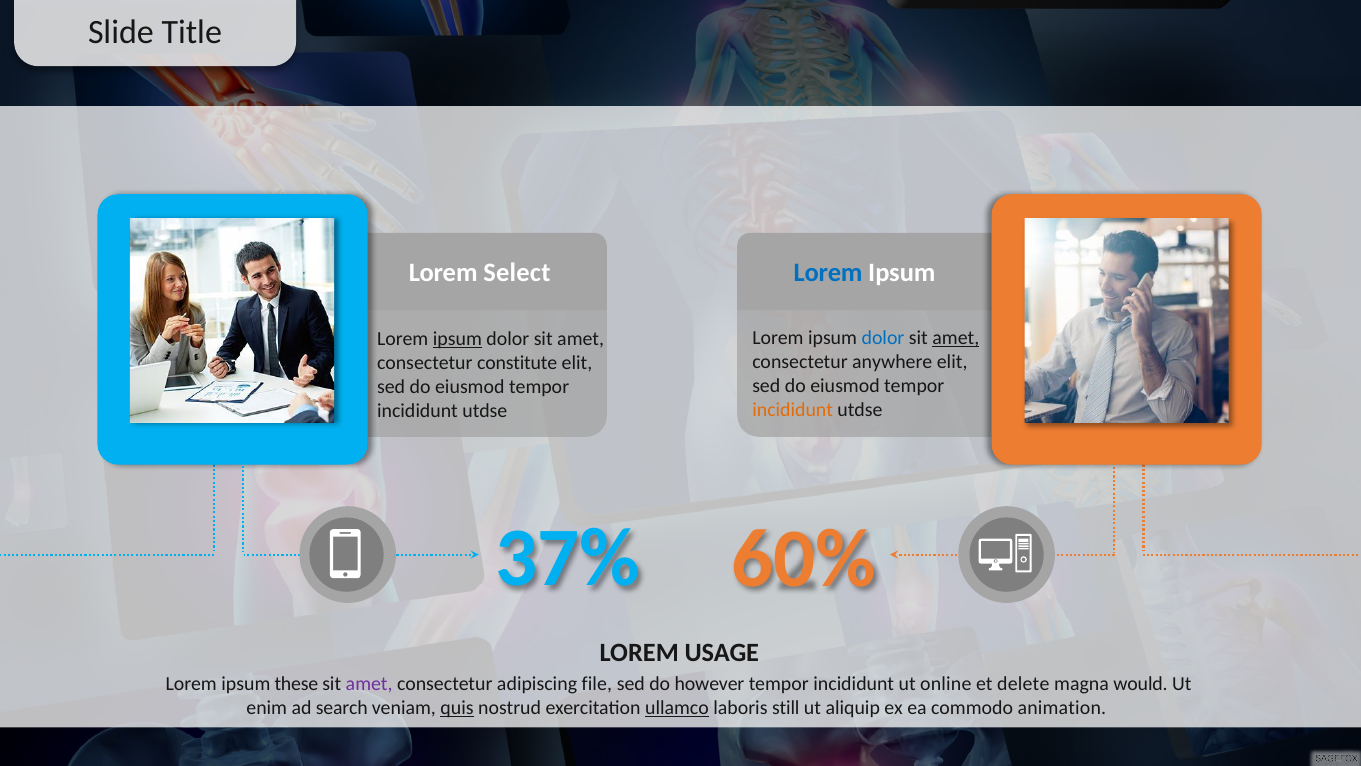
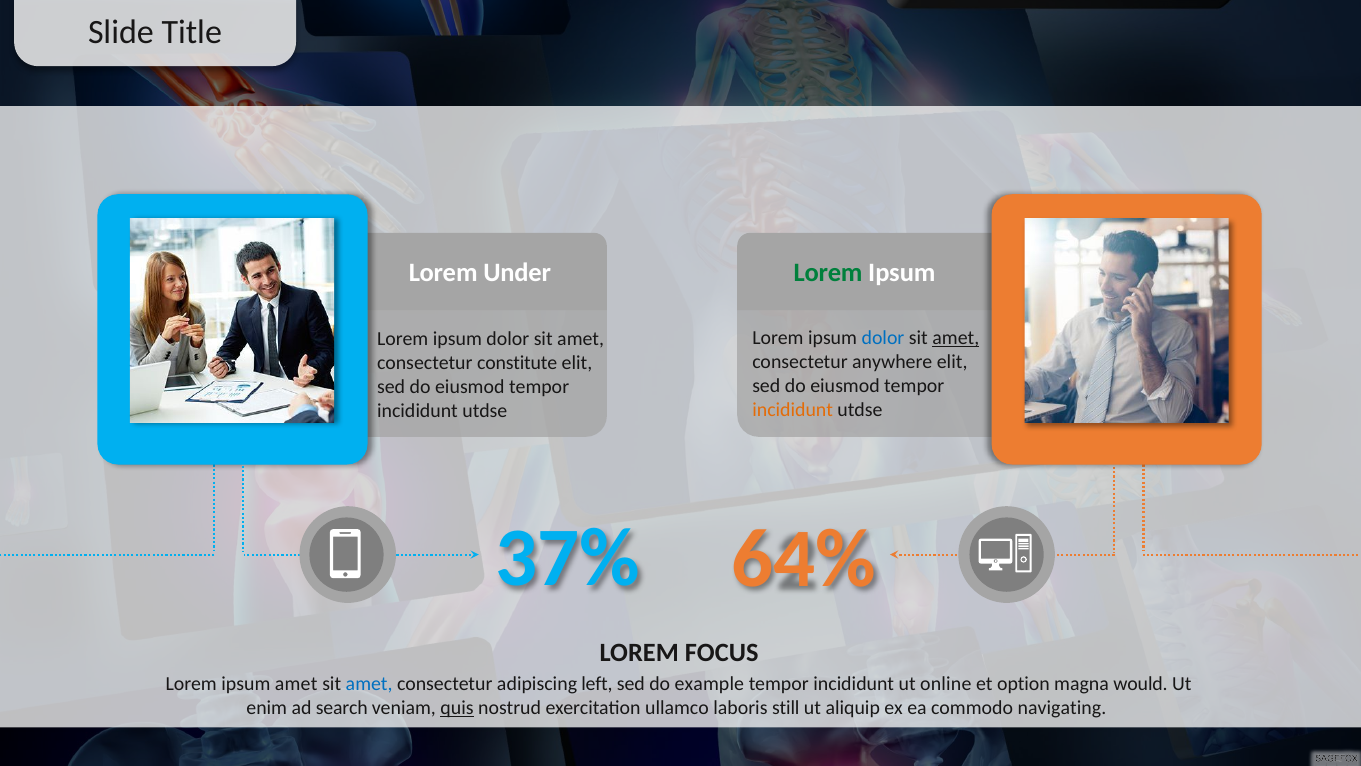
Select: Select -> Under
Lorem at (828, 273) colour: blue -> green
ipsum at (457, 339) underline: present -> none
60%: 60% -> 64%
USAGE: USAGE -> FOCUS
ipsum these: these -> amet
amet at (369, 683) colour: purple -> blue
file: file -> left
however: however -> example
delete: delete -> option
ullamco underline: present -> none
animation: animation -> navigating
